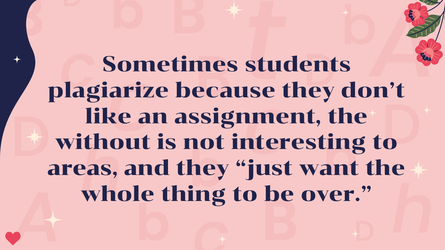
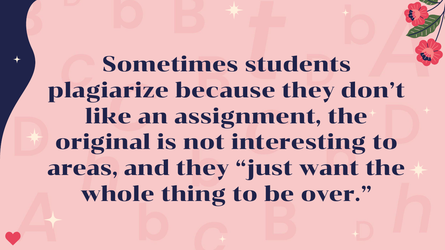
without: without -> original
